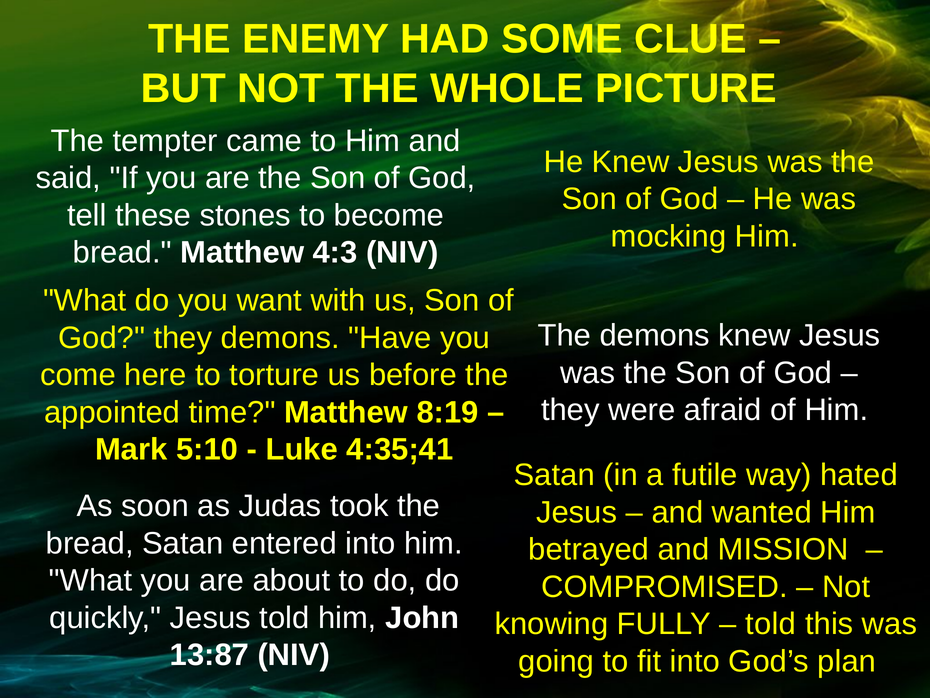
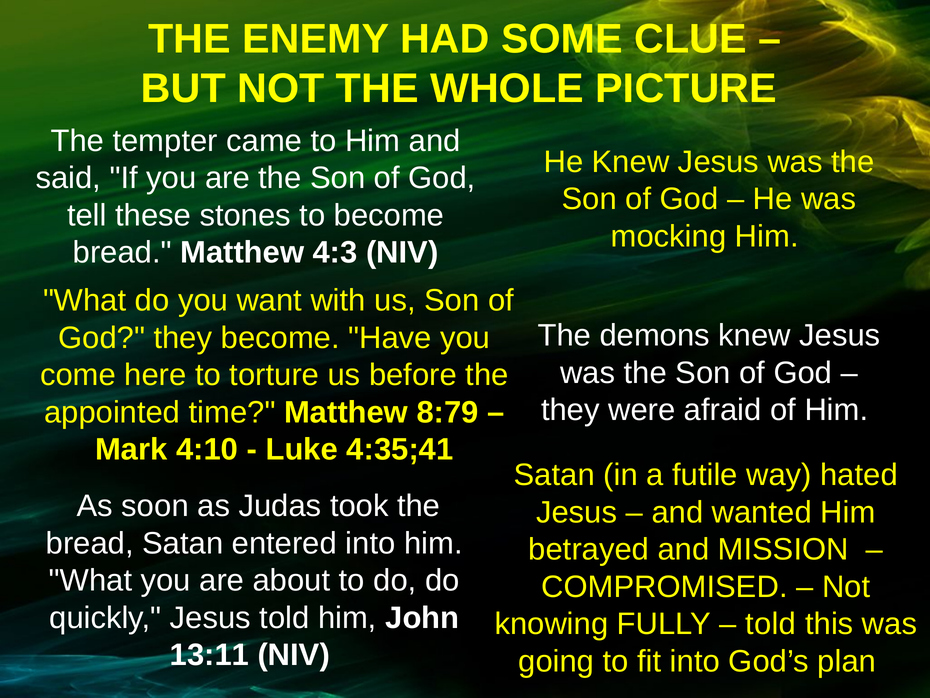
they demons: demons -> become
8:19: 8:19 -> 8:79
5:10: 5:10 -> 4:10
13:87: 13:87 -> 13:11
